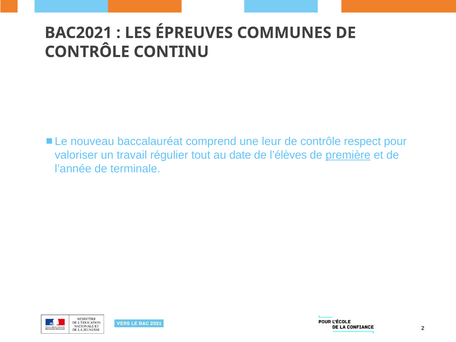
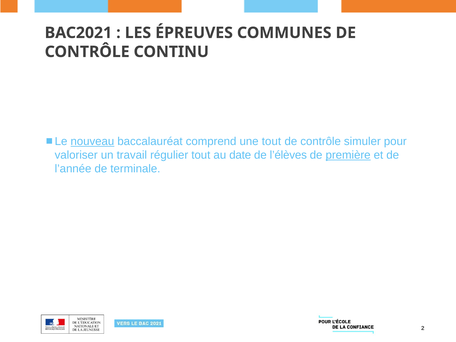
nouveau underline: none -> present
une leur: leur -> tout
respect: respect -> simuler
